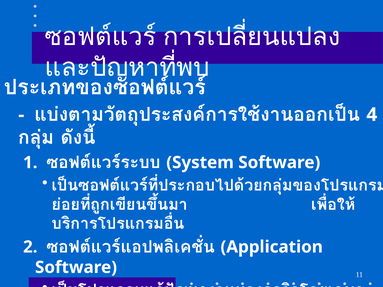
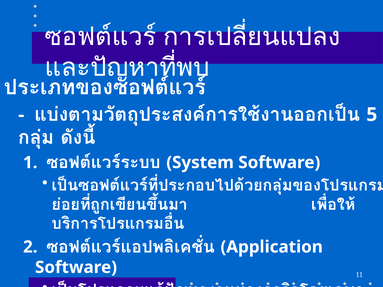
4: 4 -> 5
